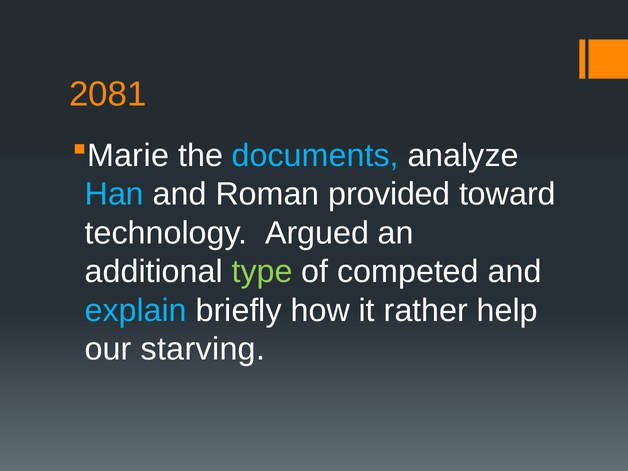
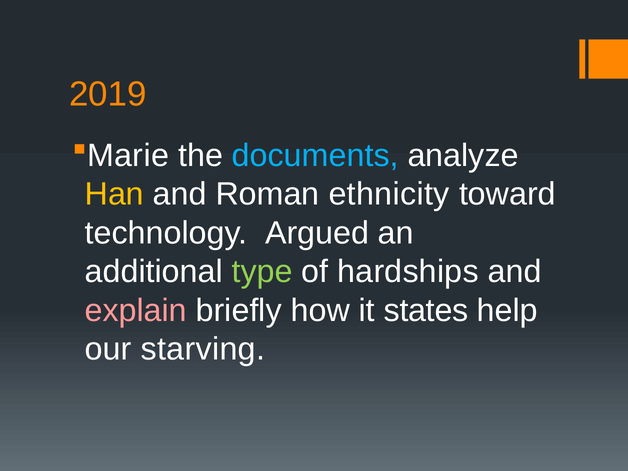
2081: 2081 -> 2019
Han colour: light blue -> yellow
provided: provided -> ethnicity
competed: competed -> hardships
explain colour: light blue -> pink
rather: rather -> states
